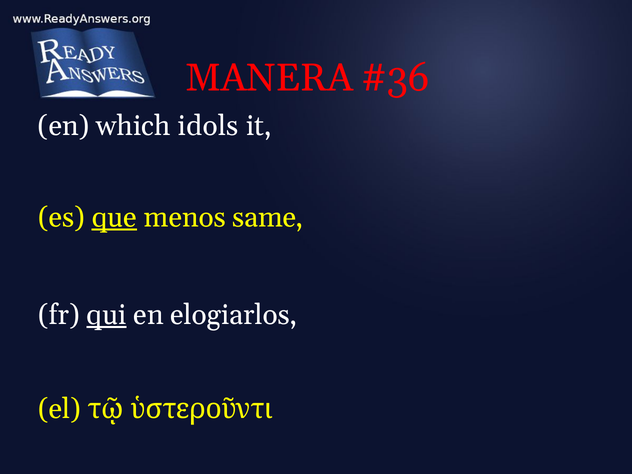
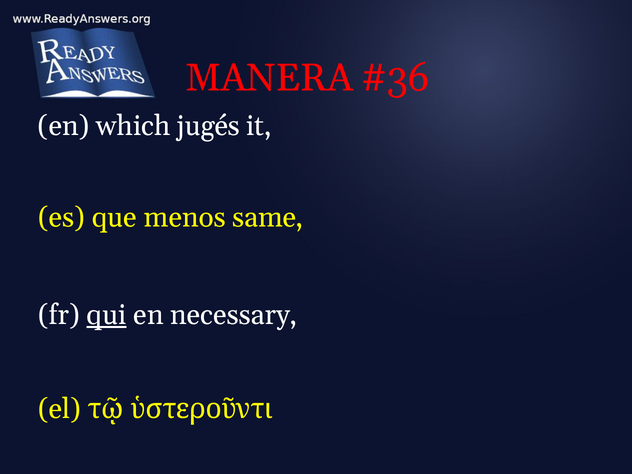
idols: idols -> jugés
que underline: present -> none
elogiarlos: elogiarlos -> necessary
